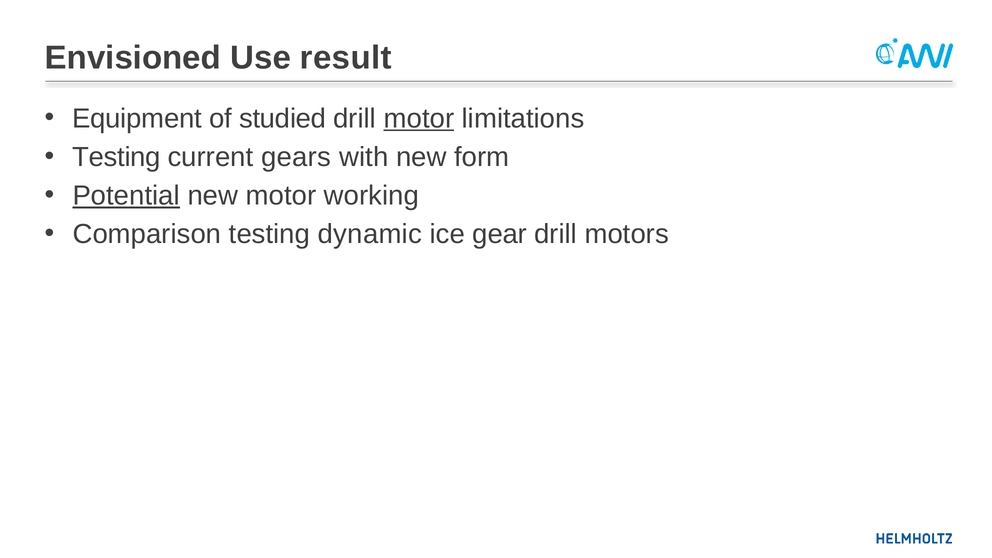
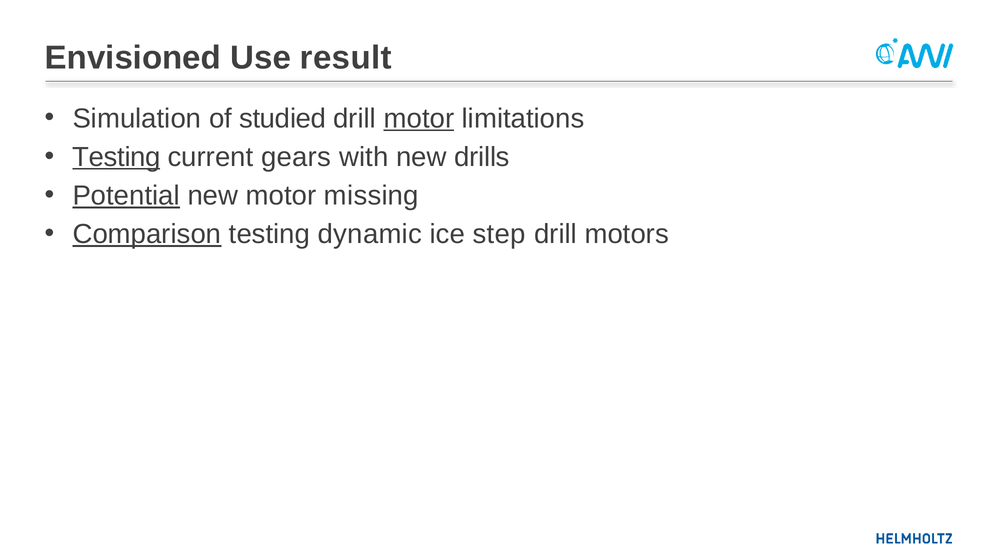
Equipment: Equipment -> Simulation
Testing at (116, 157) underline: none -> present
form: form -> drills
working: working -> missing
Comparison underline: none -> present
gear: gear -> step
